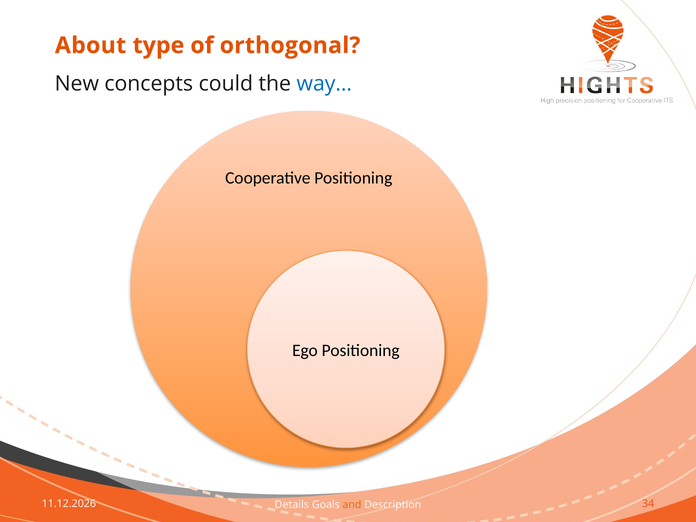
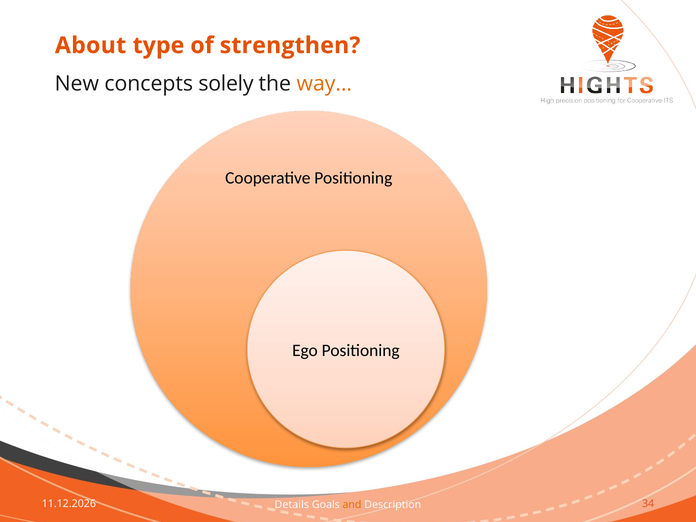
orthogonal: orthogonal -> strengthen
could: could -> solely
way… colour: blue -> orange
